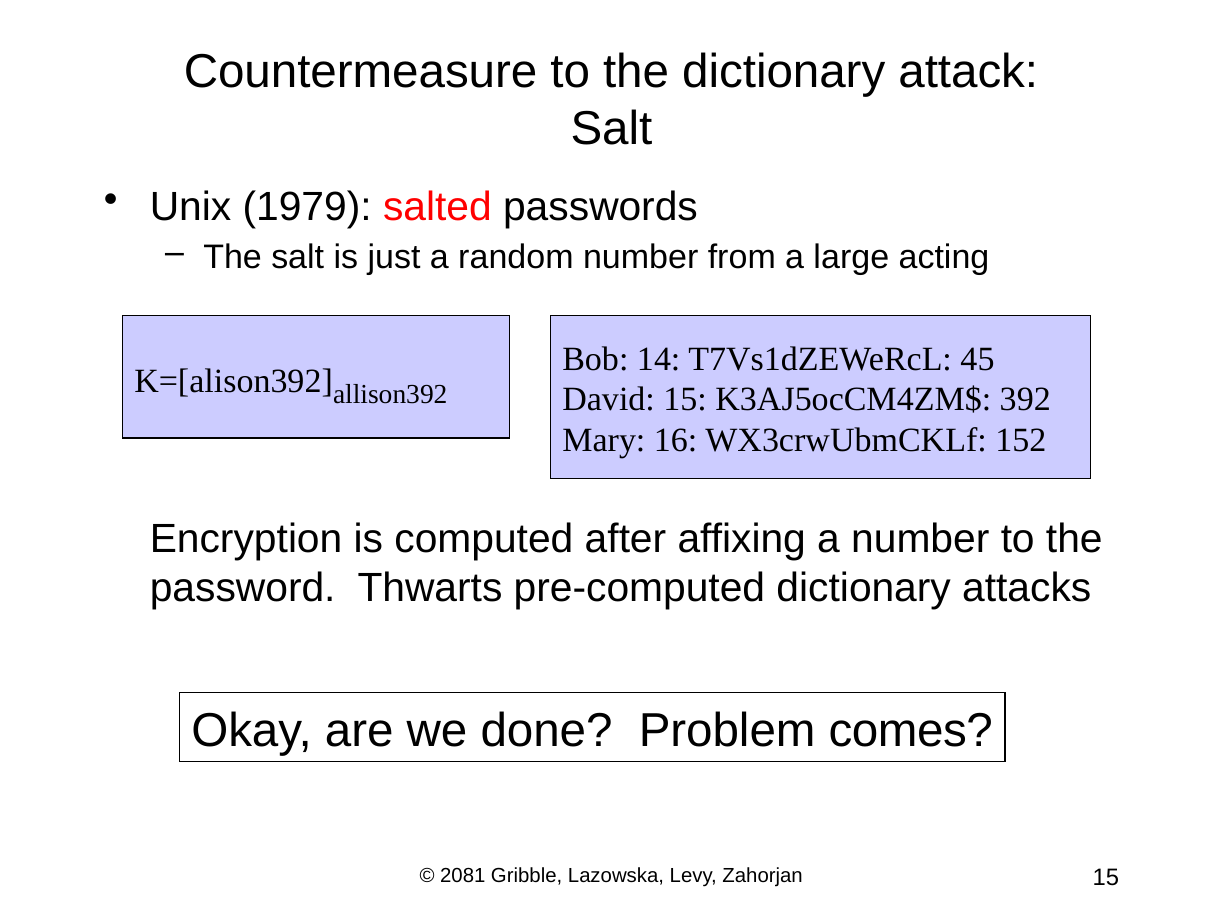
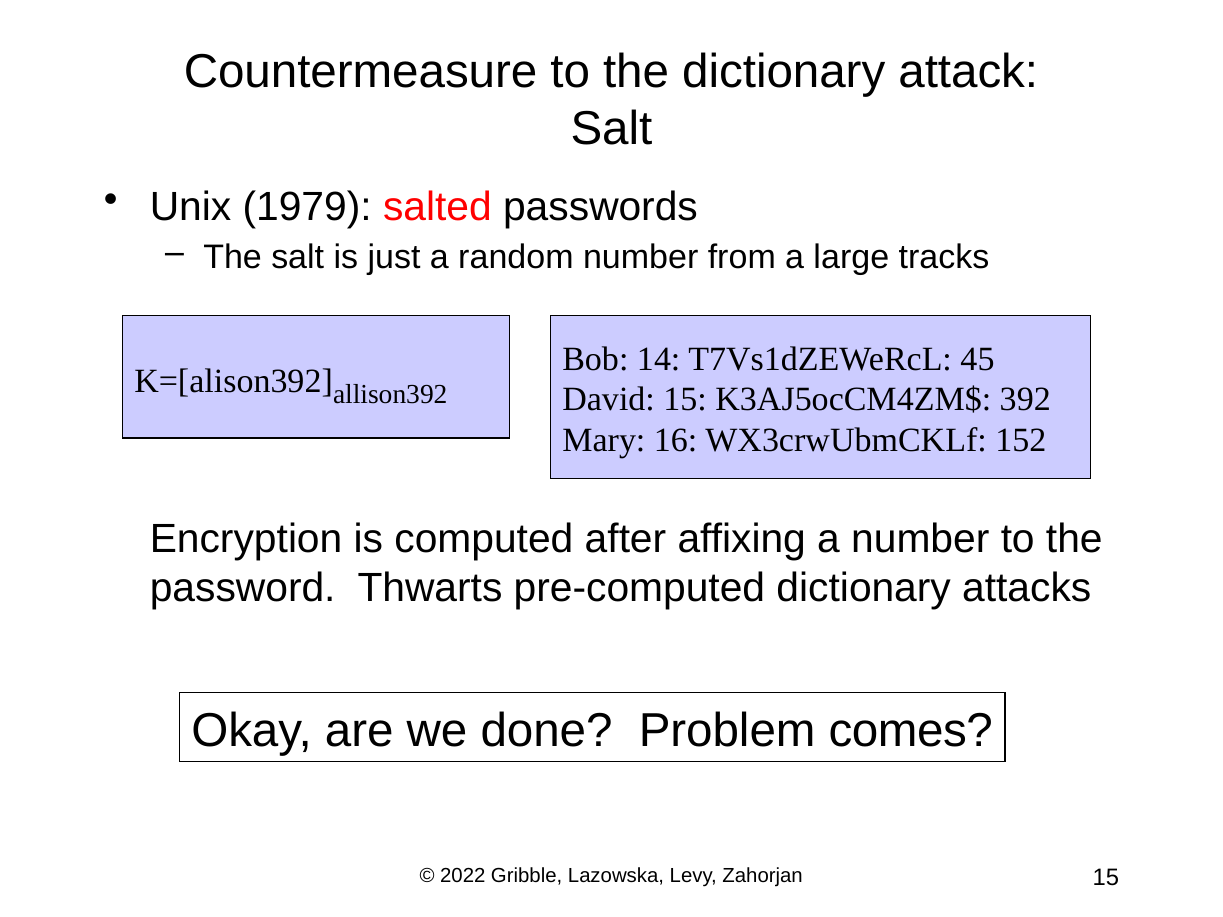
acting: acting -> tracks
2081: 2081 -> 2022
